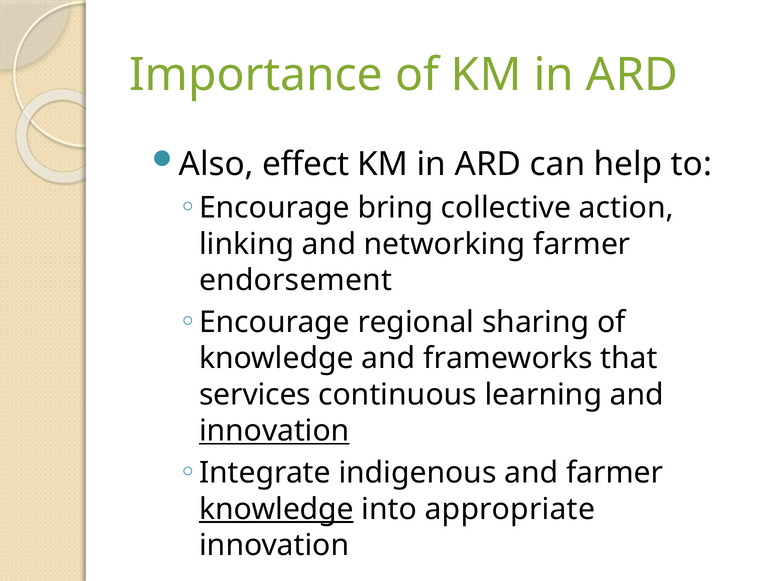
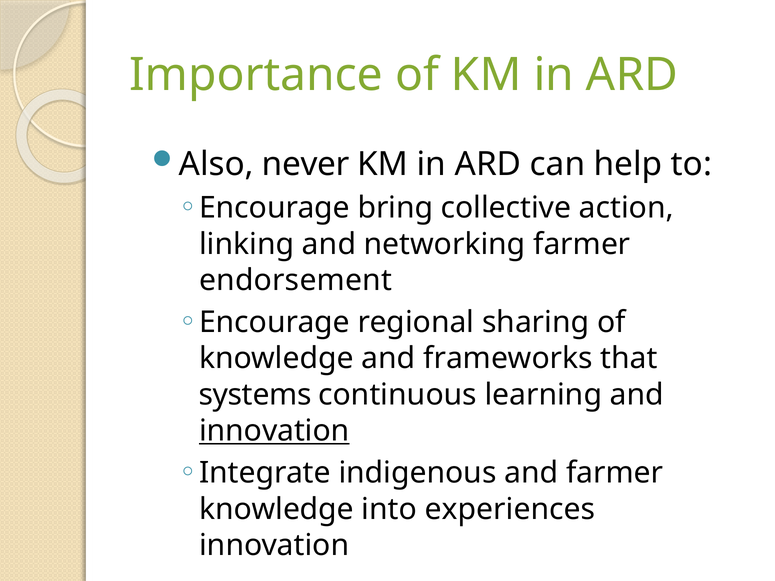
effect: effect -> never
services: services -> systems
knowledge at (276, 509) underline: present -> none
appropriate: appropriate -> experiences
